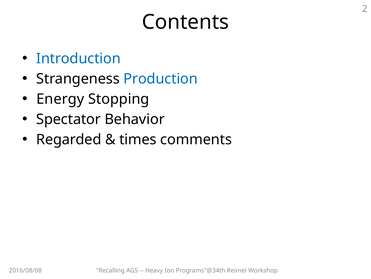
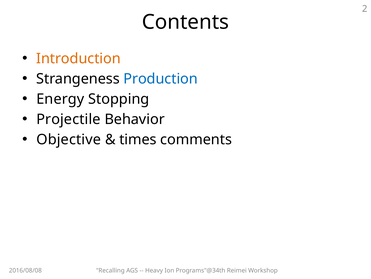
Introduction colour: blue -> orange
Spectator: Spectator -> Projectile
Regarded: Regarded -> Objective
